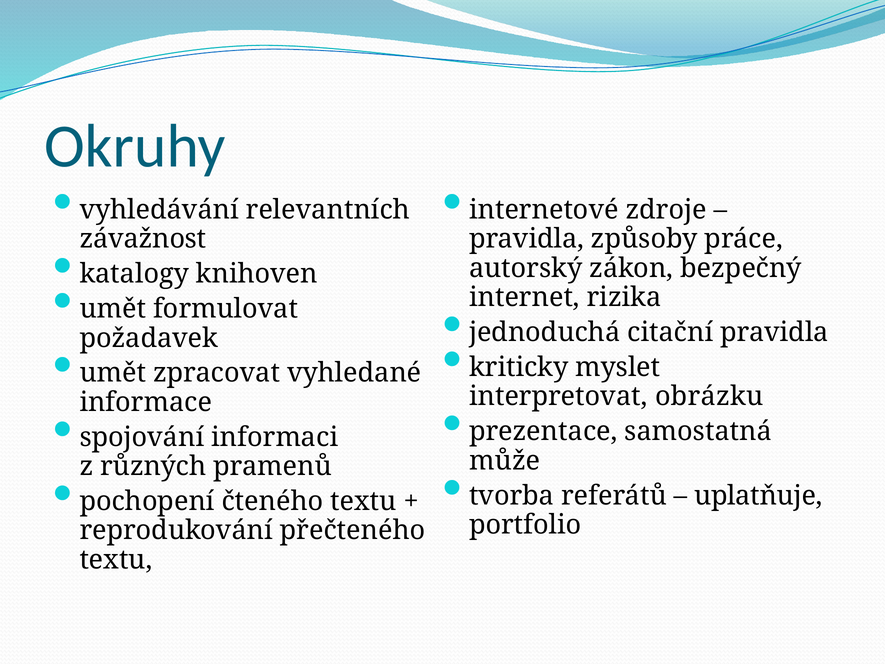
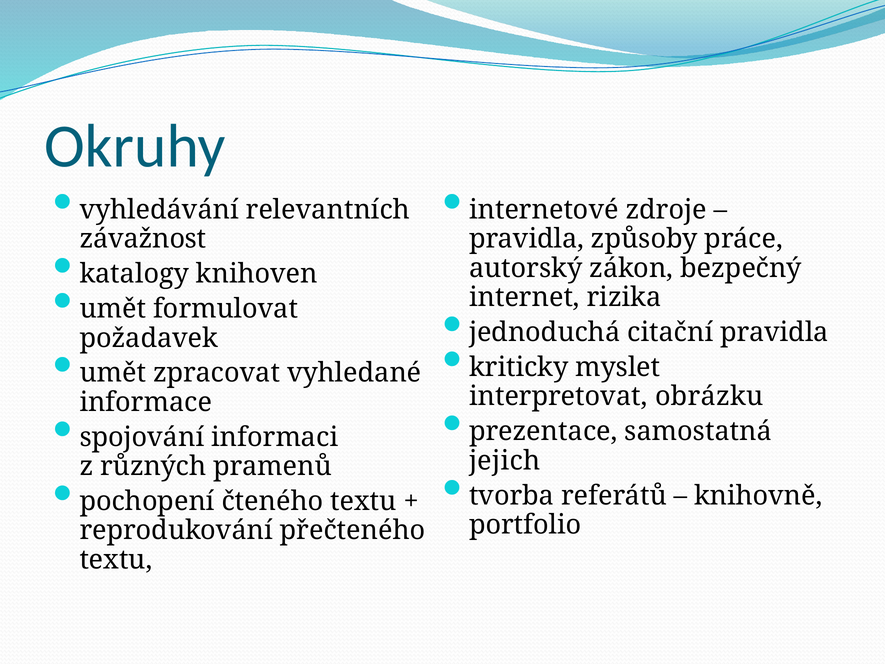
může: může -> jejich
uplatňuje: uplatňuje -> knihovně
